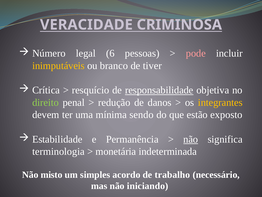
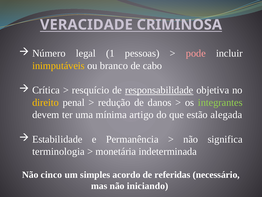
6: 6 -> 1
tiver: tiver -> cabo
direito colour: light green -> yellow
integrantes colour: yellow -> light green
sendo: sendo -> artigo
exposto: exposto -> alegada
não at (191, 139) underline: present -> none
misto: misto -> cinco
trabalho: trabalho -> referidas
